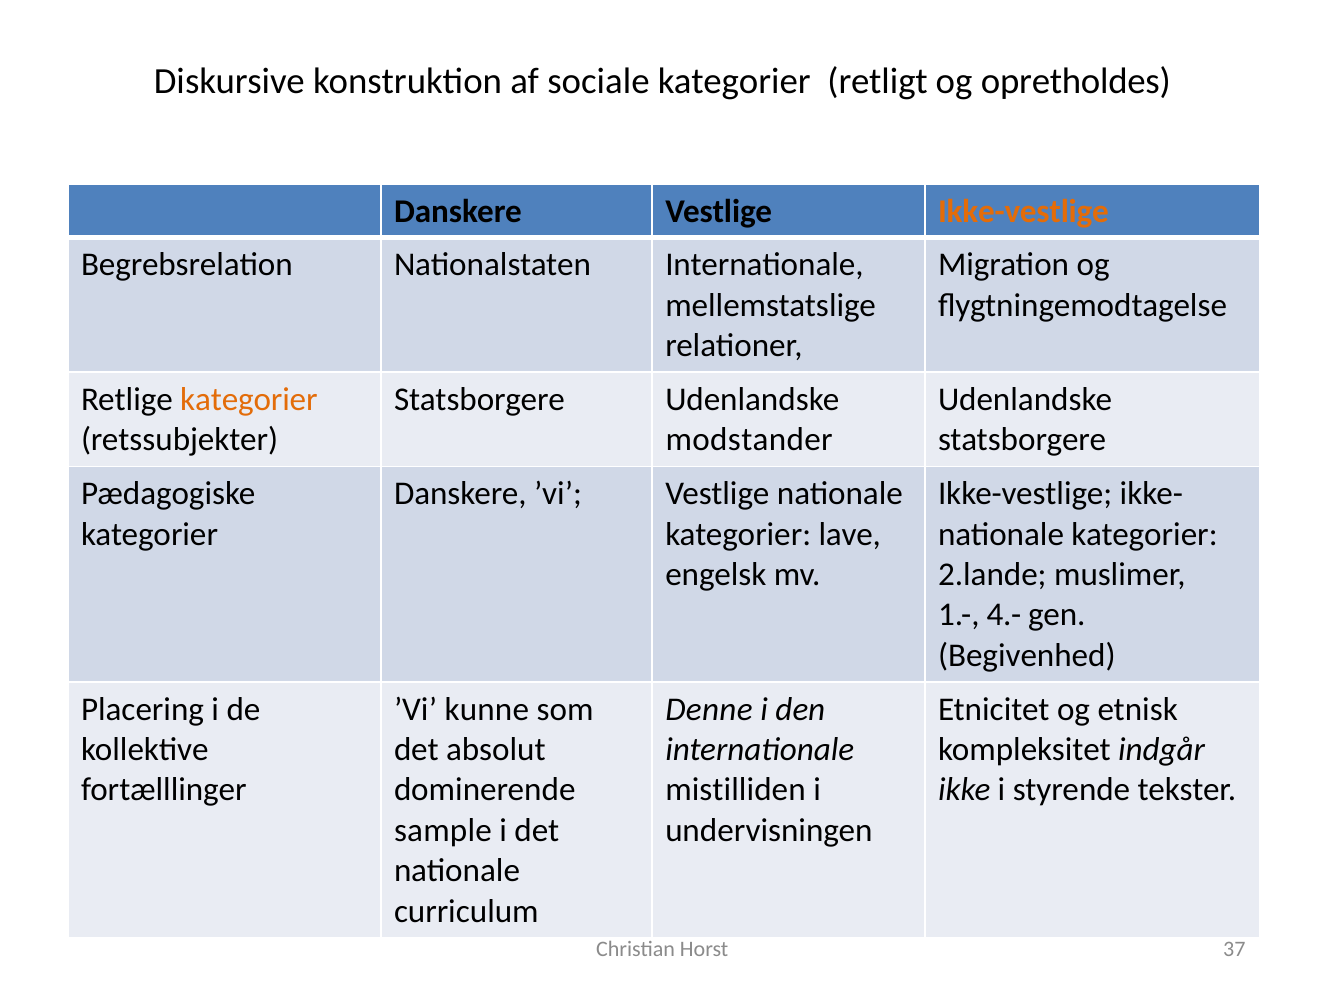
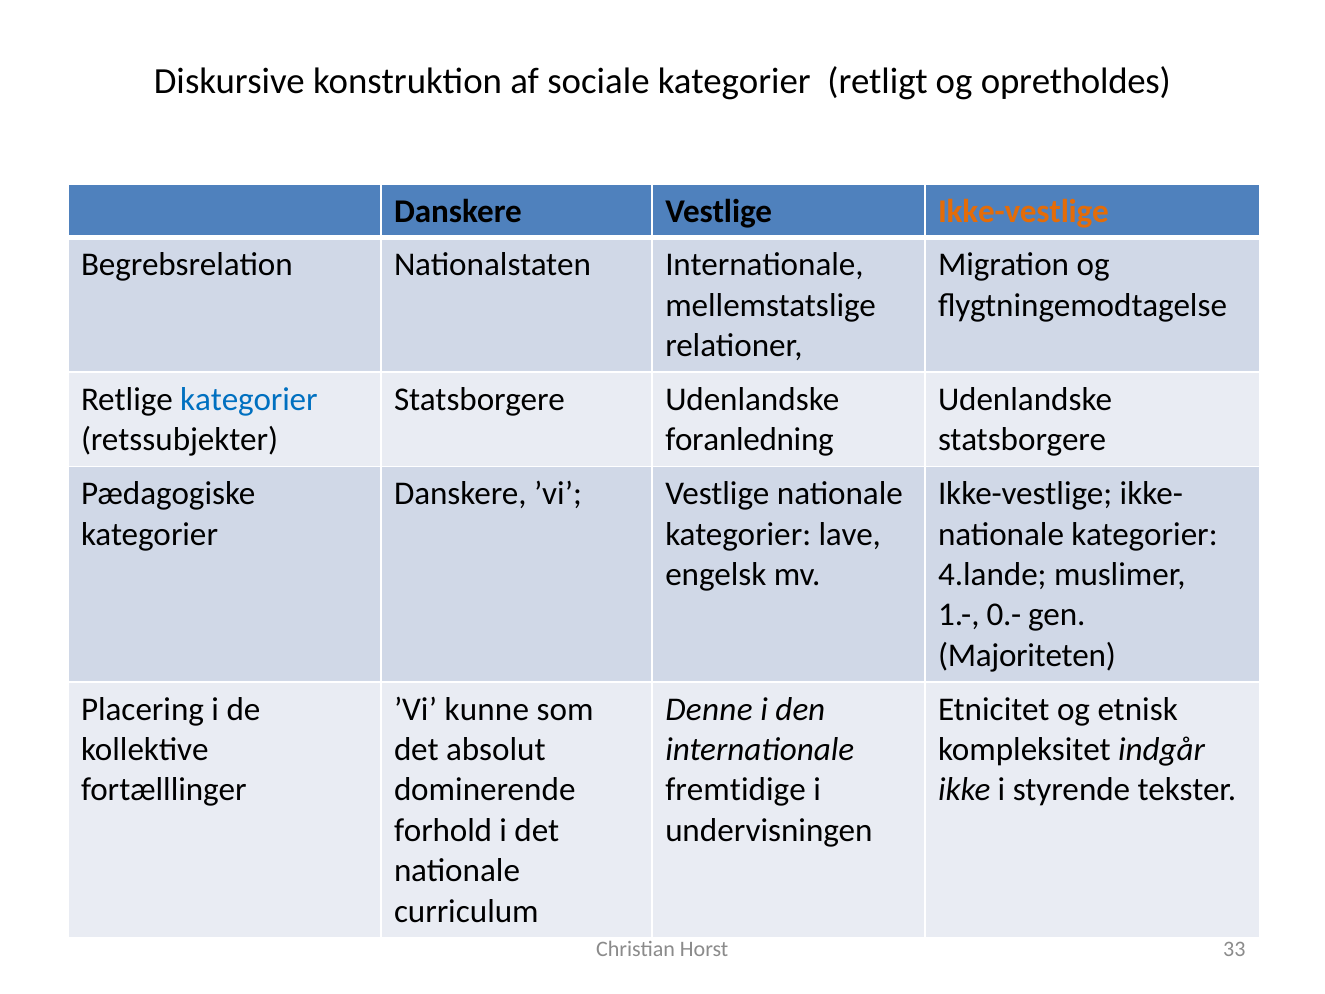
kategorier at (249, 399) colour: orange -> blue
modstander: modstander -> foranledning
2.lande: 2.lande -> 4.lande
4.-: 4.- -> 0.-
Begivenhed: Begivenhed -> Majoriteten
mistilliden: mistilliden -> fremtidige
sample: sample -> forhold
37: 37 -> 33
